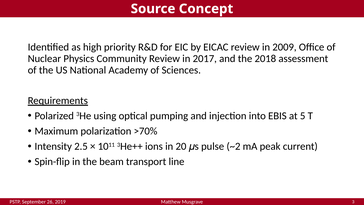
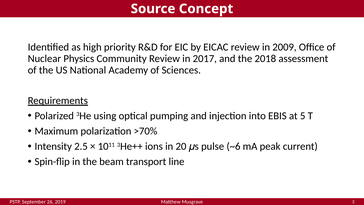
~2: ~2 -> ~6
